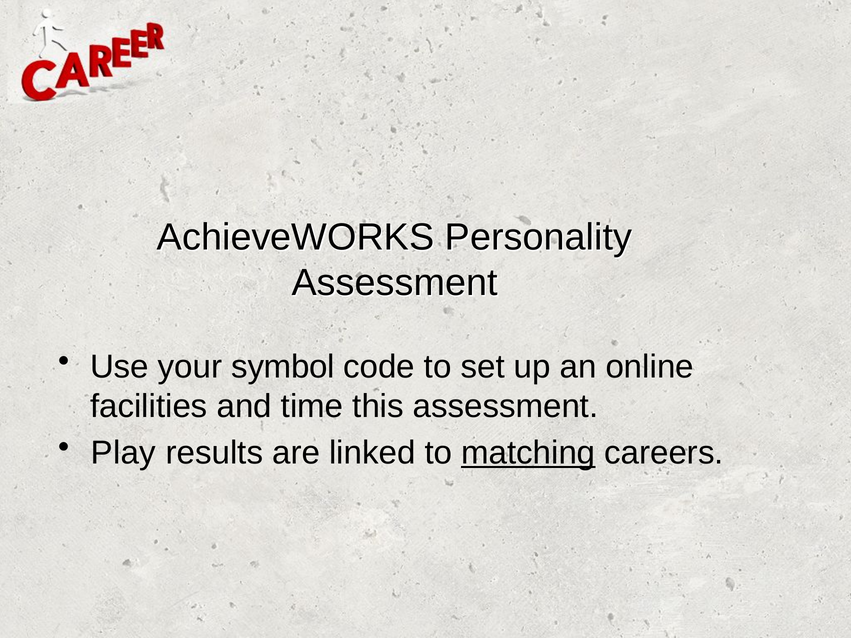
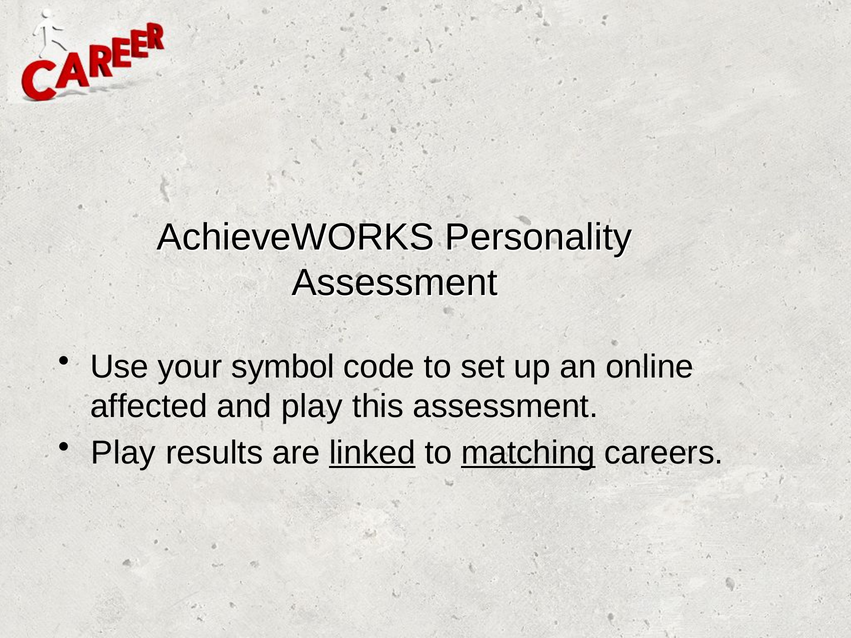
facilities: facilities -> affected
and time: time -> play
linked underline: none -> present
